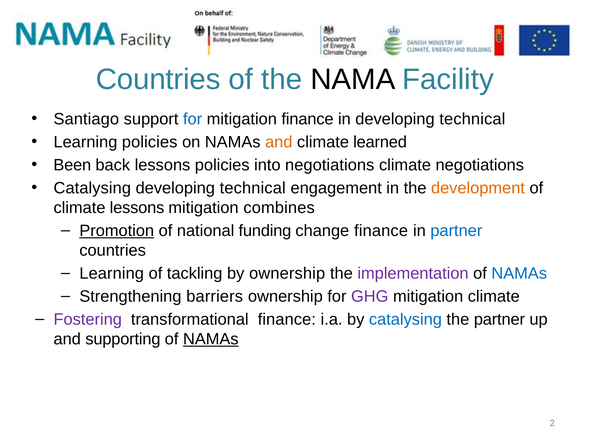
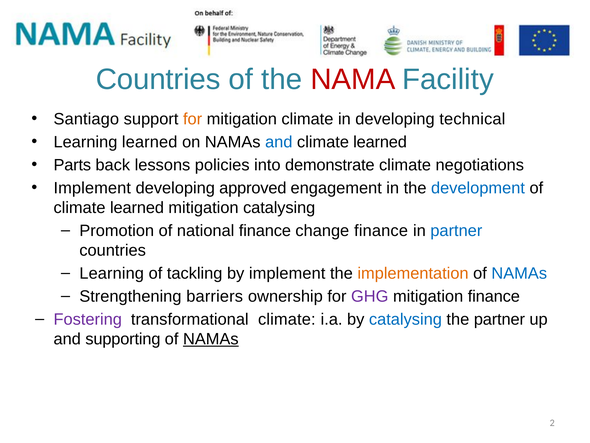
NAMA colour: black -> red
for at (193, 119) colour: blue -> orange
mitigation finance: finance -> climate
Learning policies: policies -> learned
and at (279, 142) colour: orange -> blue
Been: Been -> Parts
into negotiations: negotiations -> demonstrate
Catalysing at (92, 188): Catalysing -> Implement
technical at (253, 188): technical -> approved
development colour: orange -> blue
lessons at (137, 208): lessons -> learned
mitigation combines: combines -> catalysing
Promotion underline: present -> none
national funding: funding -> finance
by ownership: ownership -> implement
implementation colour: purple -> orange
mitigation climate: climate -> finance
transformational finance: finance -> climate
